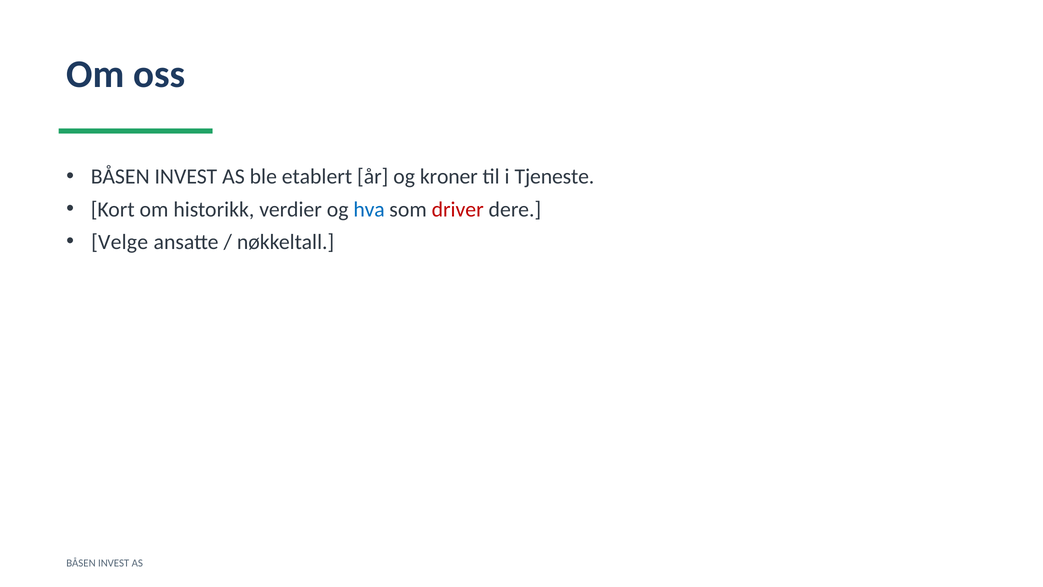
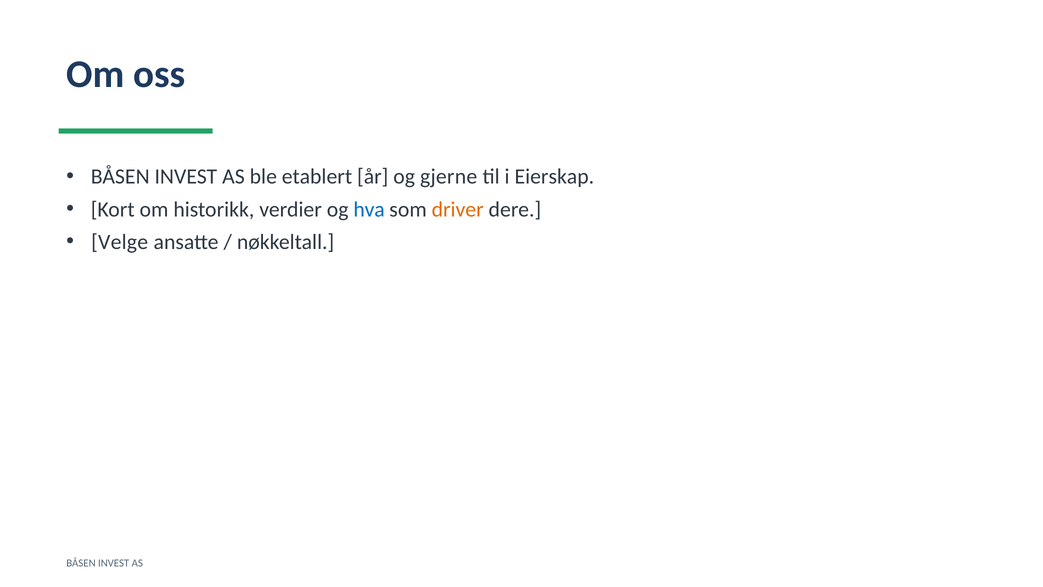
kroner: kroner -> gjerne
Tjeneste: Tjeneste -> Eierskap
driver colour: red -> orange
